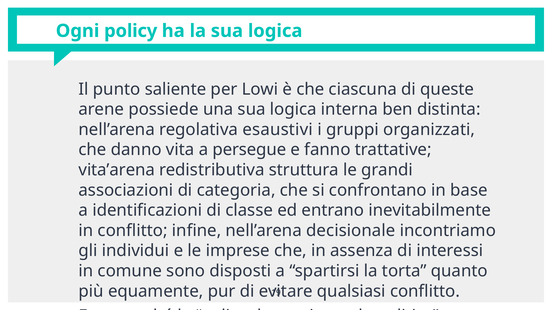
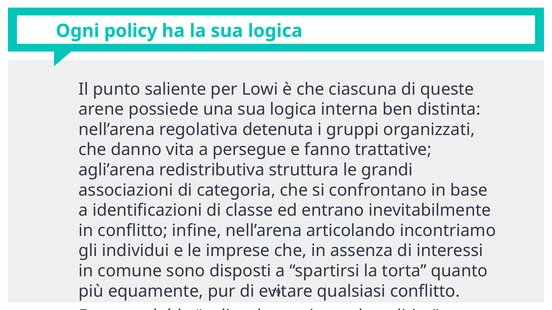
esaustivi: esaustivi -> detenuta
vita’arena: vita’arena -> agli’arena
decisionale: decisionale -> articolando
